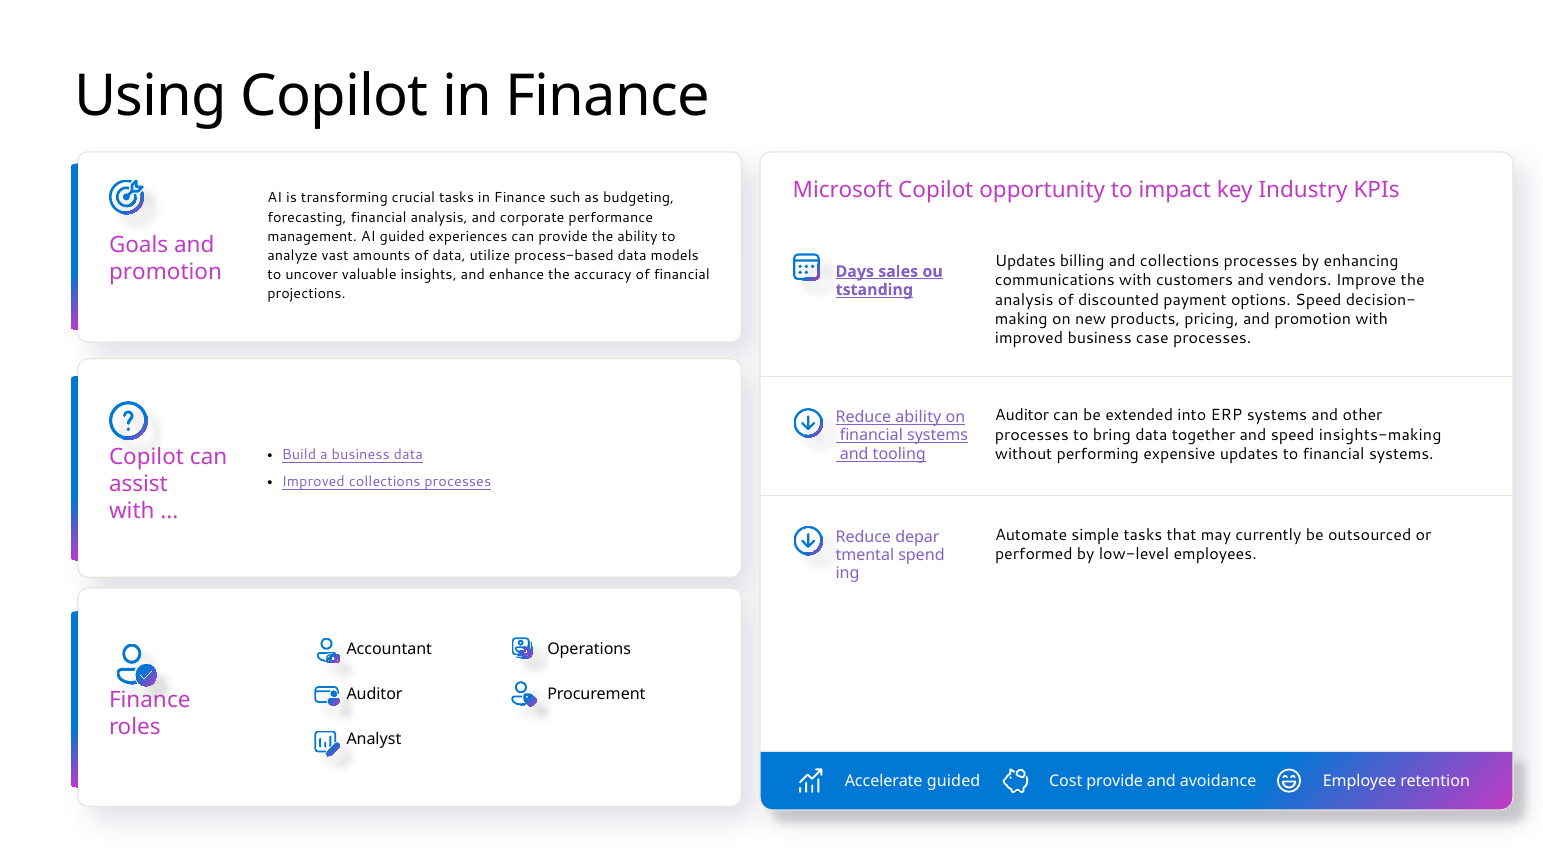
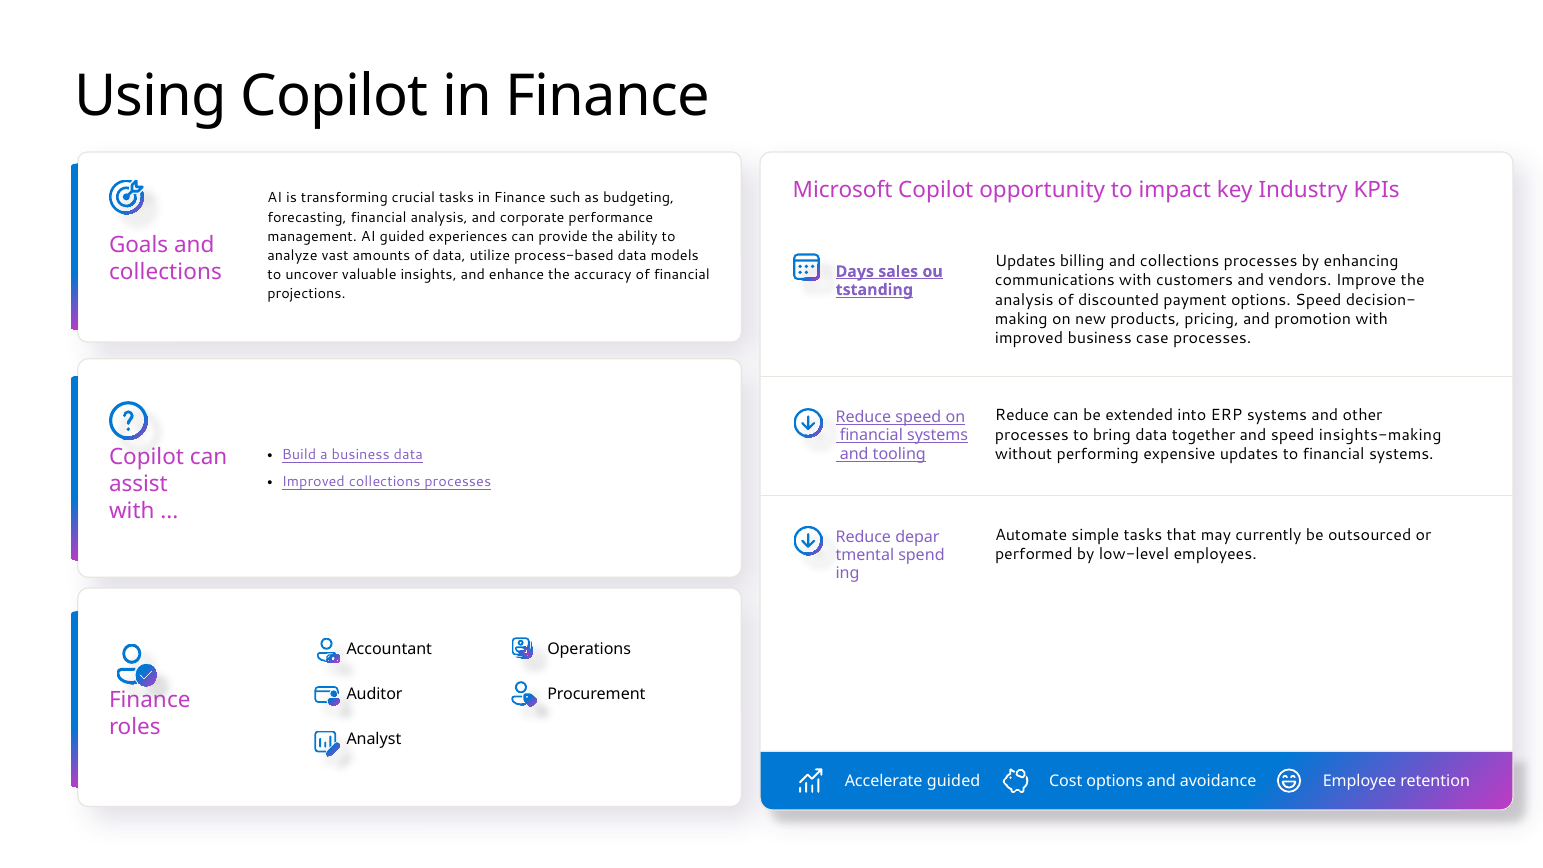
promotion at (166, 272): promotion -> collections
Auditor at (1022, 415): Auditor -> Reduce
ability at (918, 417): ability -> speed
Cost provide: provide -> options
